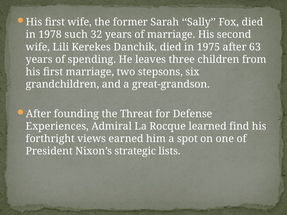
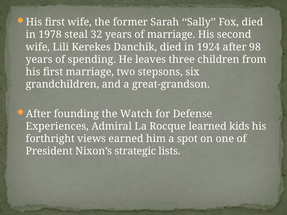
such: such -> steal
1975: 1975 -> 1924
63: 63 -> 98
Threat: Threat -> Watch
find: find -> kids
